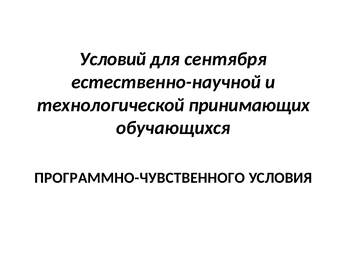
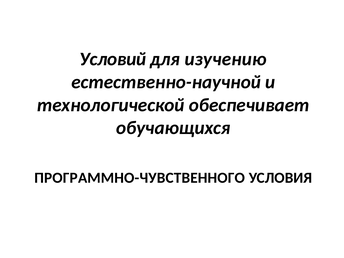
сентября: сентября -> изучению
принимающих: принимающих -> обеспечивает
